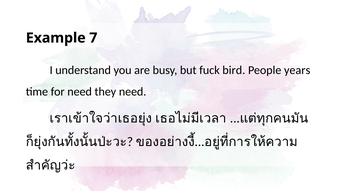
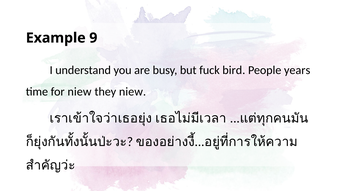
7: 7 -> 9
for need: need -> niew
they need: need -> niew
